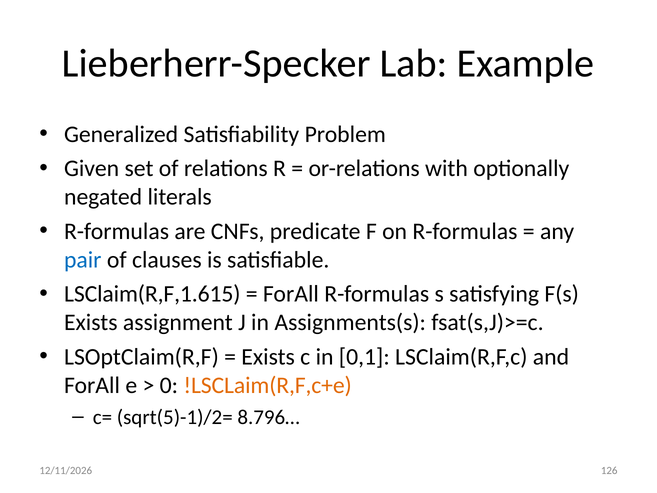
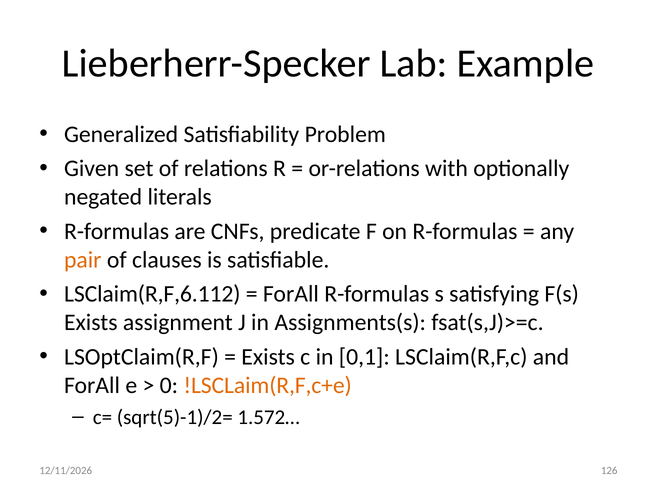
pair colour: blue -> orange
LSClaim(R,F,1.615: LSClaim(R,F,1.615 -> LSClaim(R,F,6.112
8.796…: 8.796… -> 1.572…
